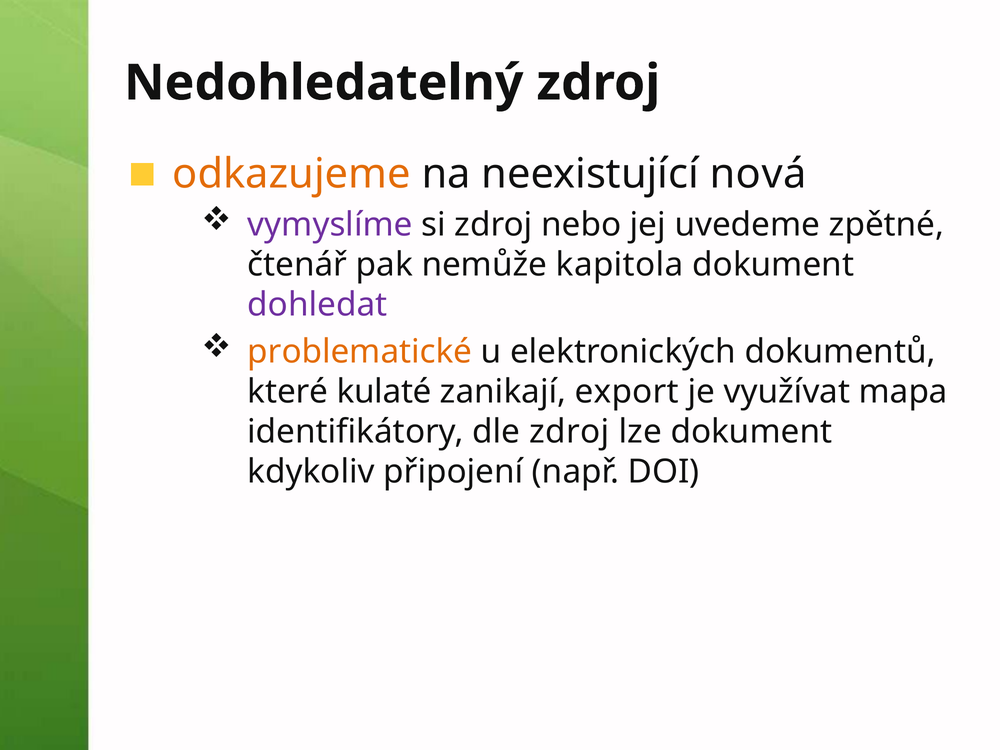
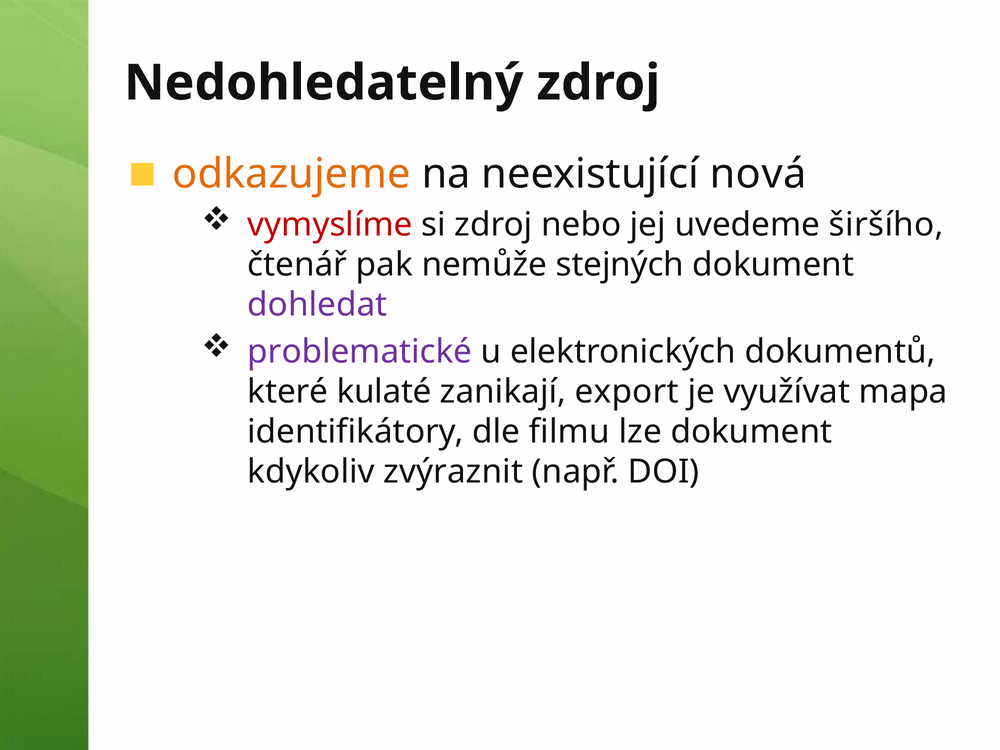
vymyslíme colour: purple -> red
zpětné: zpětné -> širšího
kapitola: kapitola -> stejných
problematické colour: orange -> purple
dle zdroj: zdroj -> filmu
připojení: připojení -> zvýraznit
